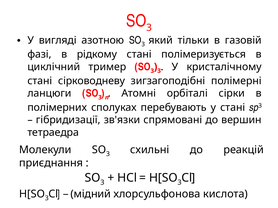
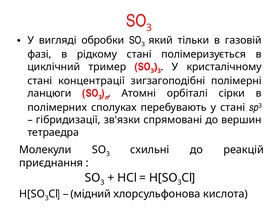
азотною: азотною -> обробки
сірководневу: сірководневу -> концентрації
